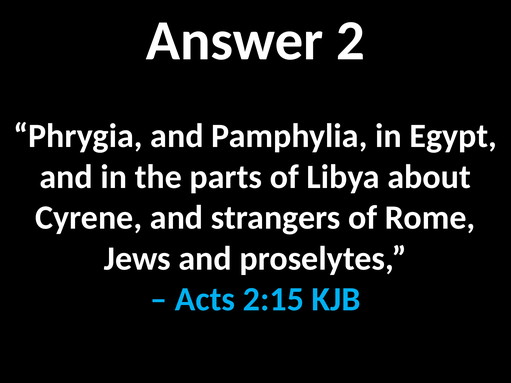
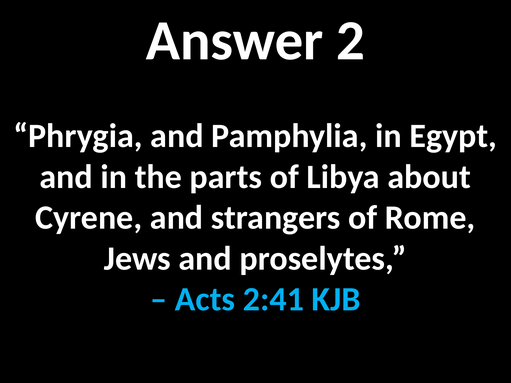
2:15: 2:15 -> 2:41
